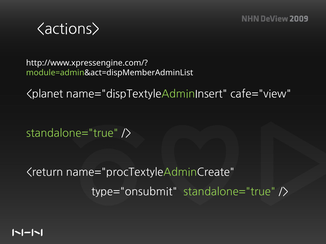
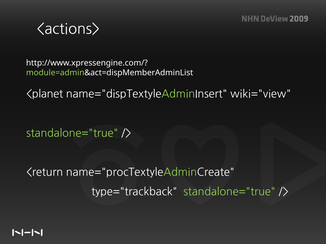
cafe="view: cafe="view -> wiki="view
type="onsubmit: type="onsubmit -> type="trackback
